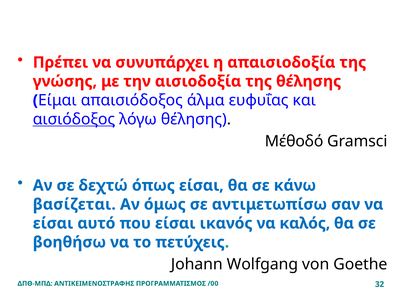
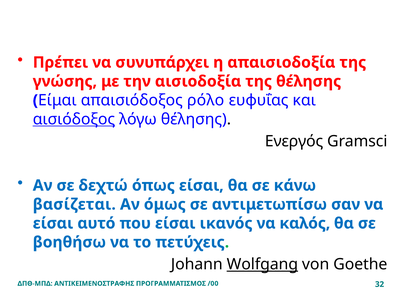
άλμα: άλμα -> ρόλο
Μέθοδό: Μέθοδό -> Ενεργός
Wolfgang underline: none -> present
